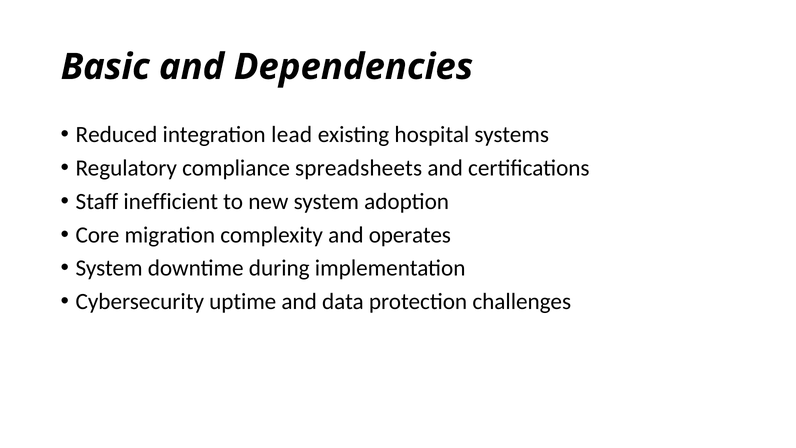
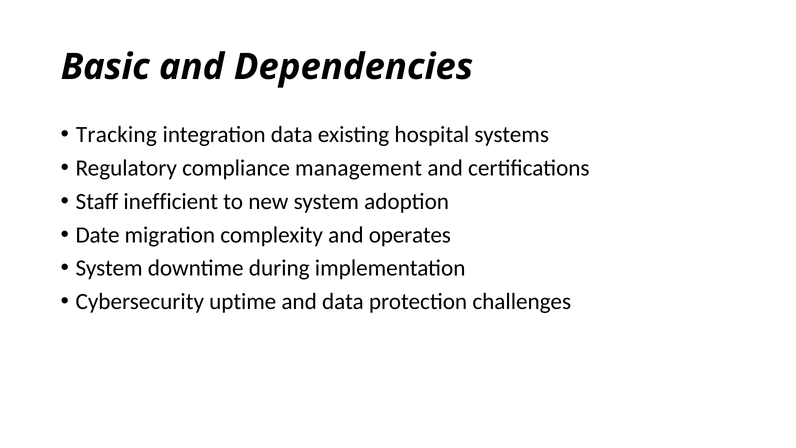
Reduced: Reduced -> Tracking
integration lead: lead -> data
spreadsheets: spreadsheets -> management
Core: Core -> Date
